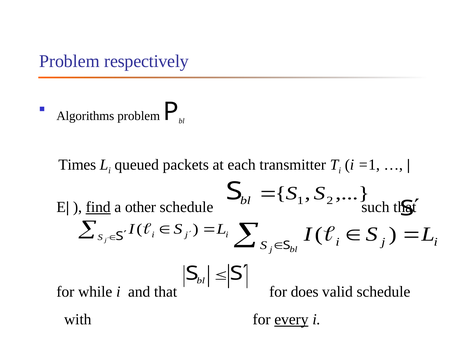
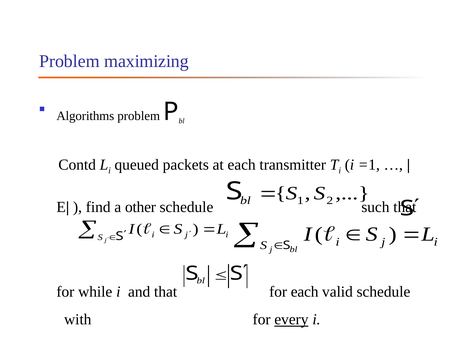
respectively: respectively -> maximizing
Times: Times -> Contd
find underline: present -> none
for does: does -> each
